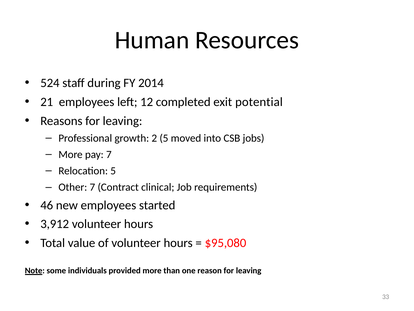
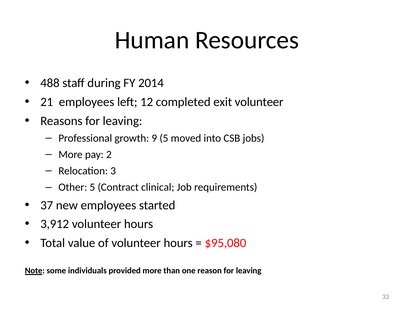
524: 524 -> 488
exit potential: potential -> volunteer
2: 2 -> 9
pay 7: 7 -> 2
Relocation 5: 5 -> 3
Other 7: 7 -> 5
46: 46 -> 37
